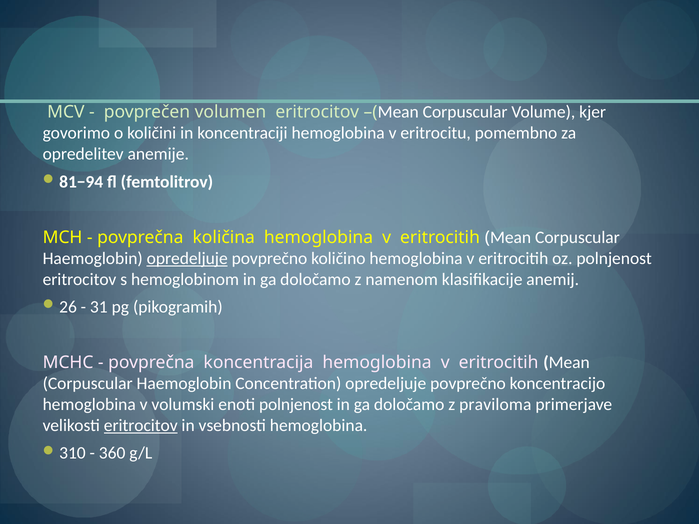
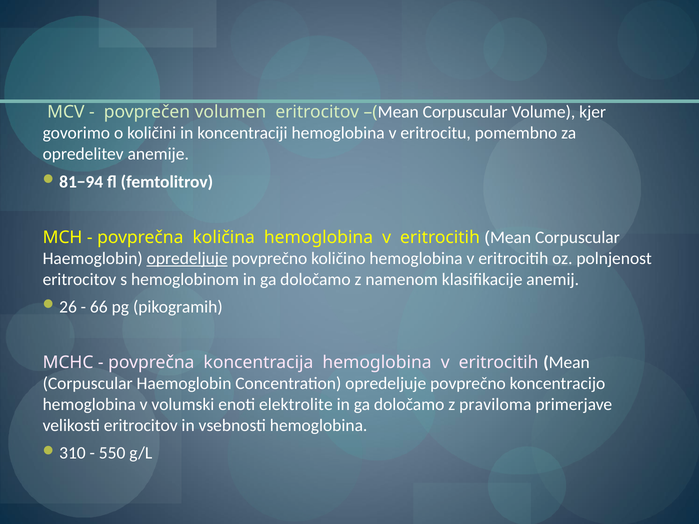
31: 31 -> 66
enoti polnjenost: polnjenost -> elektrolite
eritrocitov at (141, 426) underline: present -> none
360: 360 -> 550
